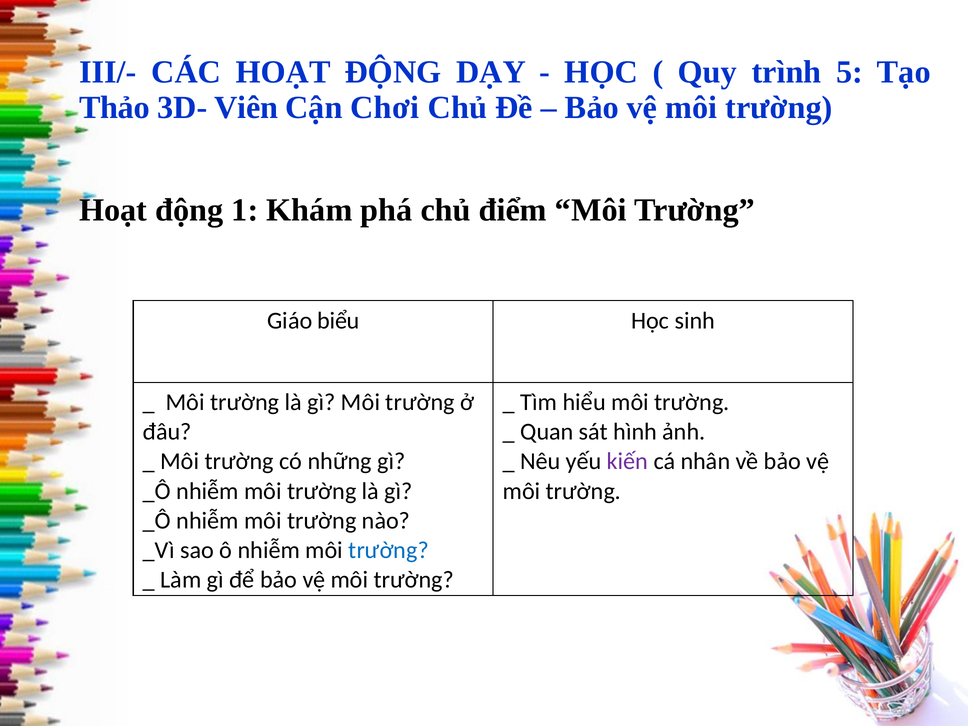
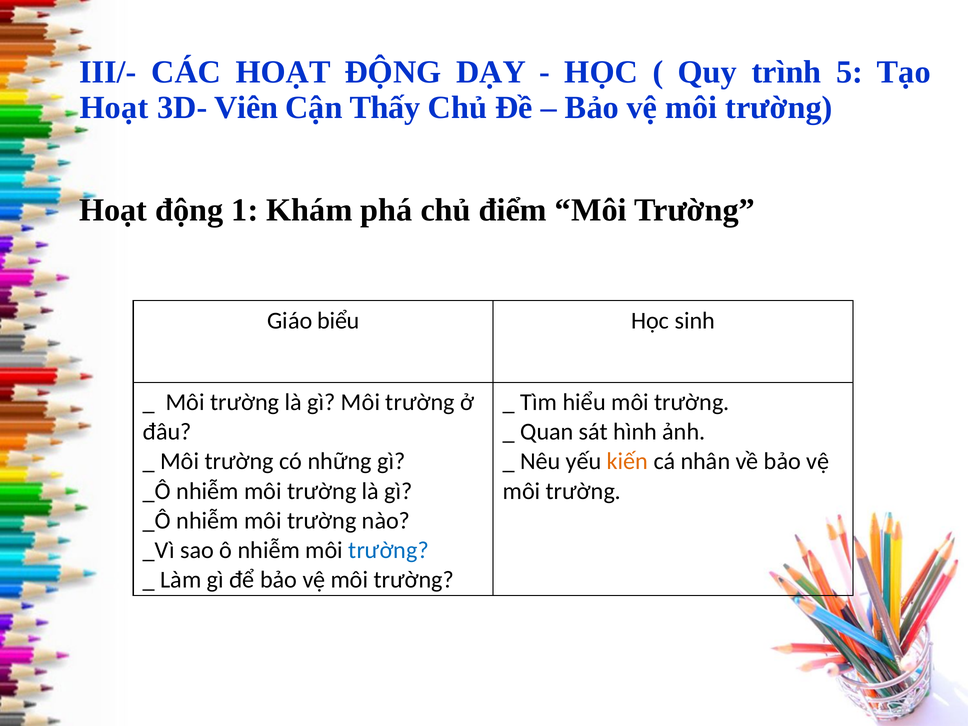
Thảo at (114, 108): Thảo -> Hoạt
Chơi: Chơi -> Thấy
kiến colour: purple -> orange
